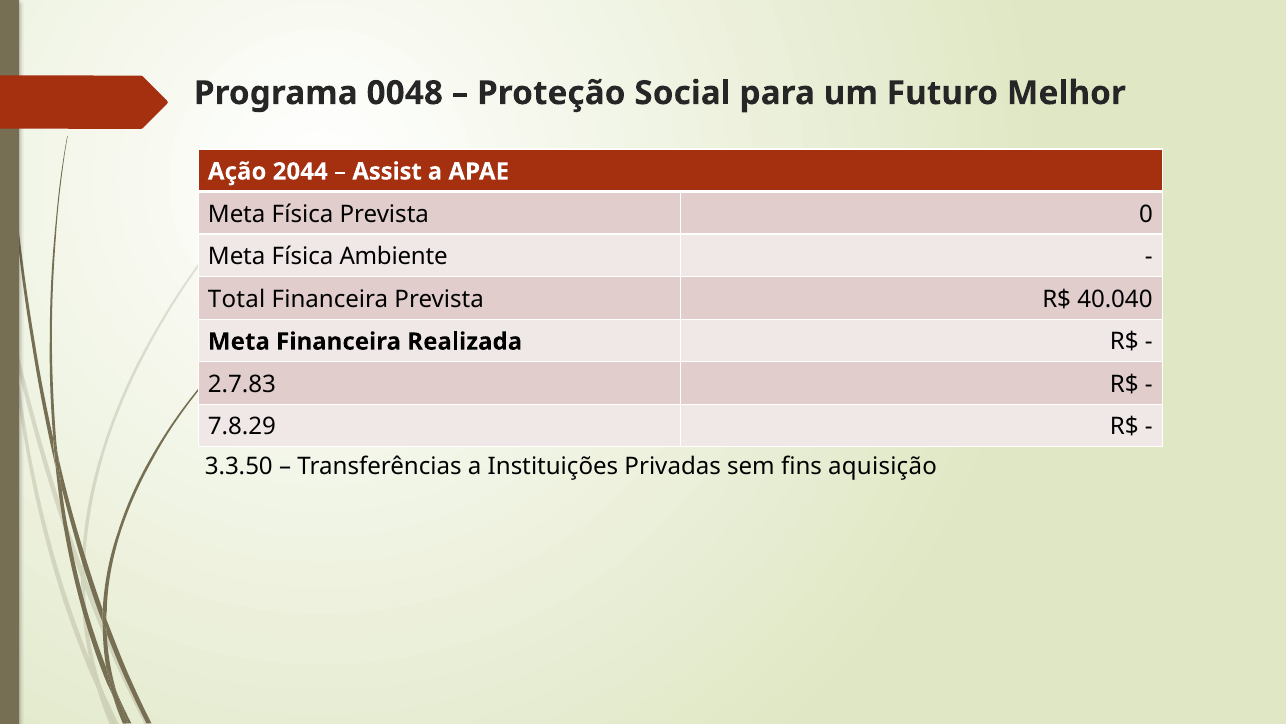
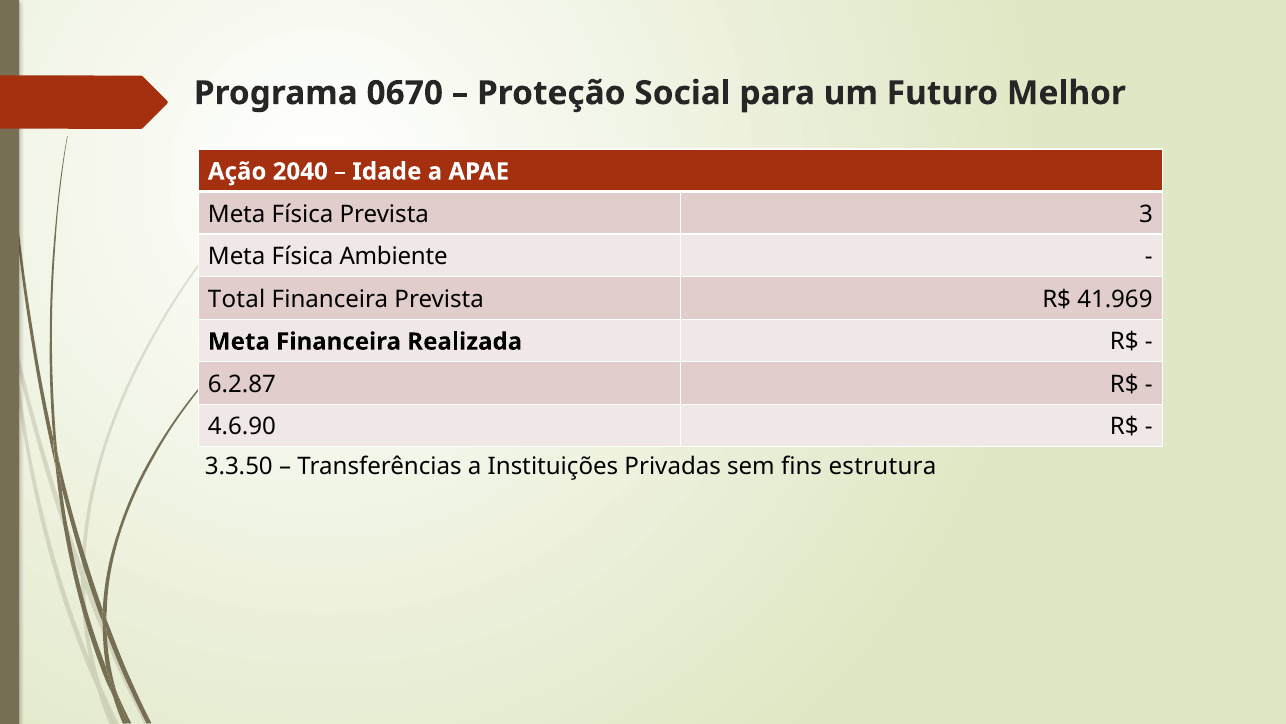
0048: 0048 -> 0670
2044: 2044 -> 2040
Assist: Assist -> Idade
0: 0 -> 3
40.040: 40.040 -> 41.969
2.7.83: 2.7.83 -> 6.2.87
7.8.29: 7.8.29 -> 4.6.90
aquisição: aquisição -> estrutura
